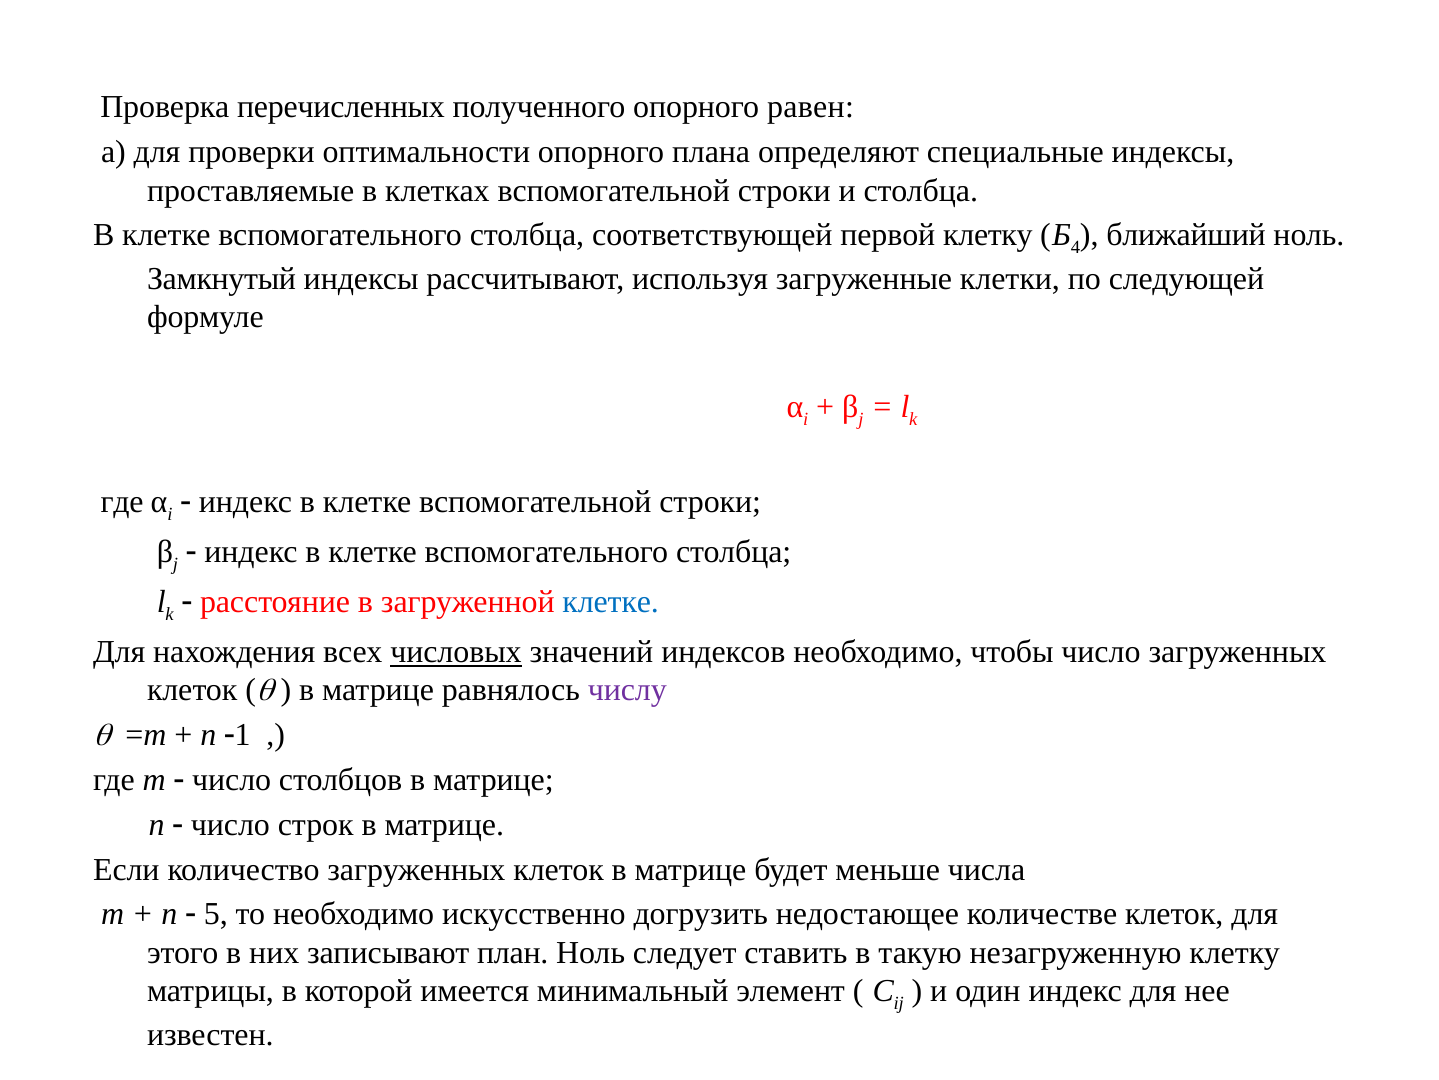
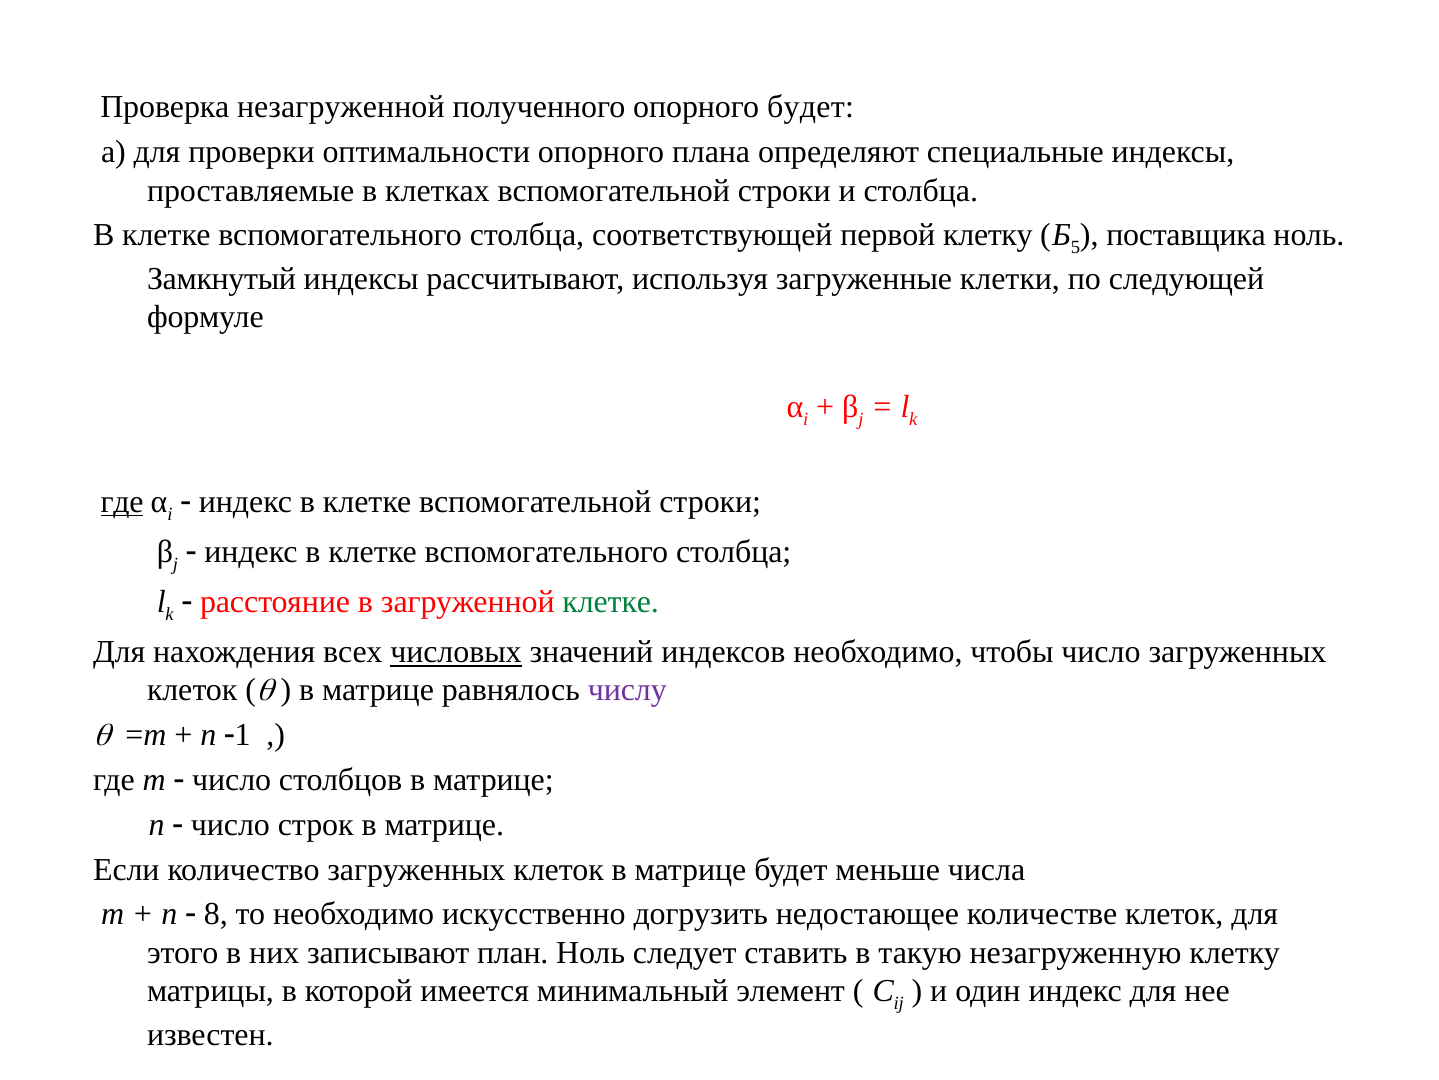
перечисленных: перечисленных -> незагруженной
опорного равен: равен -> будет
4: 4 -> 5
ближайший: ближайший -> поставщика
где at (122, 501) underline: none -> present
клетке at (611, 601) colour: blue -> green
5: 5 -> 8
